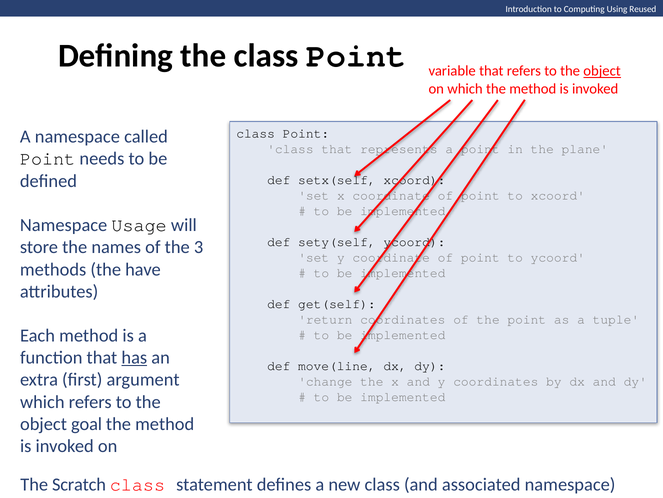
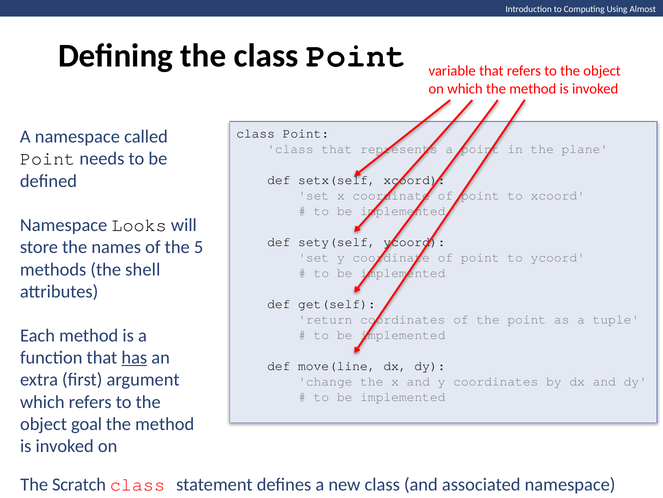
Reused: Reused -> Almost
object at (602, 71) underline: present -> none
Usage: Usage -> Looks
3: 3 -> 5
have: have -> shell
